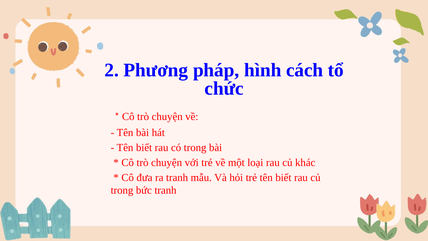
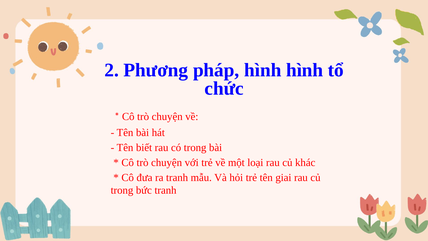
hình cách: cách -> hình
trẻ tên biết: biết -> giai
